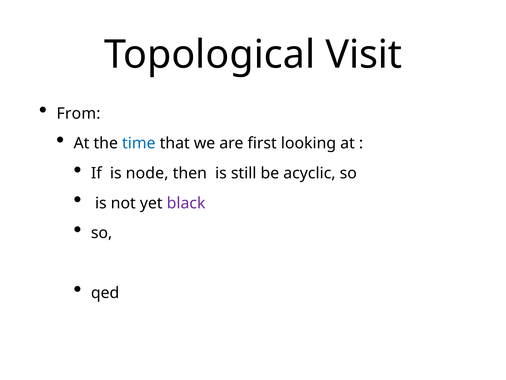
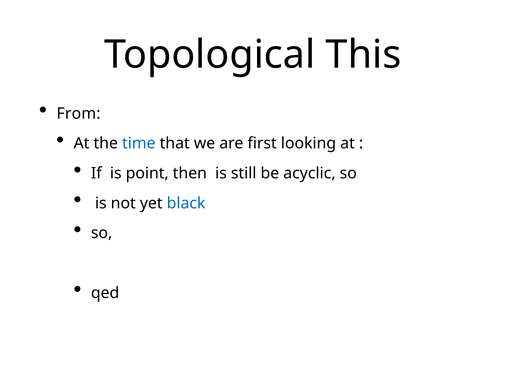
Visit: Visit -> This
node: node -> point
black colour: purple -> blue
